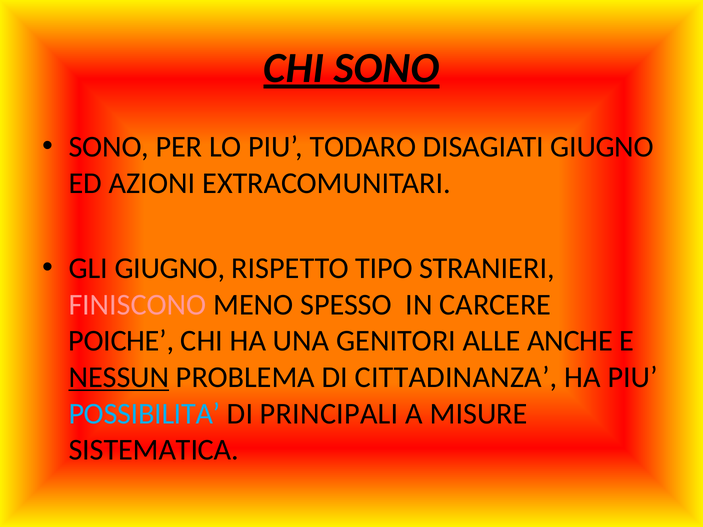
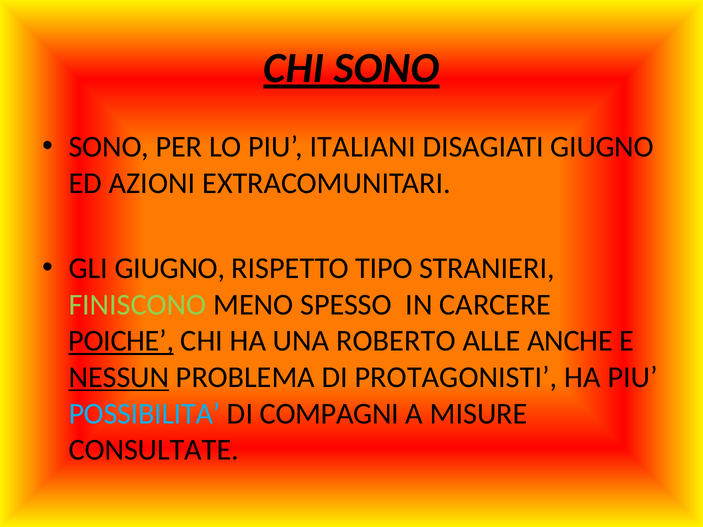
TODARO: TODARO -> ITALIANI
FINISCONO colour: pink -> light green
POICHE underline: none -> present
GENITORI: GENITORI -> ROBERTO
CITTADINANZA: CITTADINANZA -> PROTAGONISTI
PRINCIPALI: PRINCIPALI -> COMPAGNI
SISTEMATICA: SISTEMATICA -> CONSULTATE
